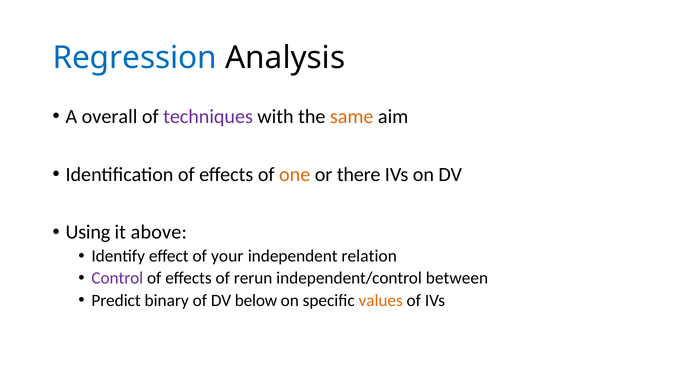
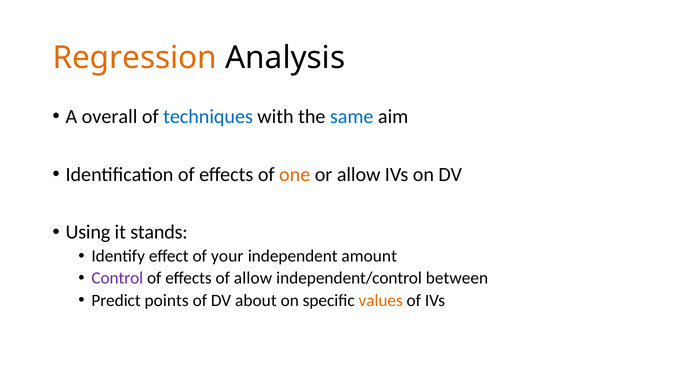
Regression colour: blue -> orange
techniques colour: purple -> blue
same colour: orange -> blue
or there: there -> allow
above: above -> stands
relation: relation -> amount
of rerun: rerun -> allow
binary: binary -> points
below: below -> about
